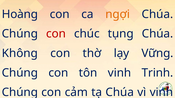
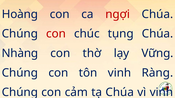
ngợi colour: orange -> red
Không: Không -> Nhàng
Trinh: Trinh -> Ràng
